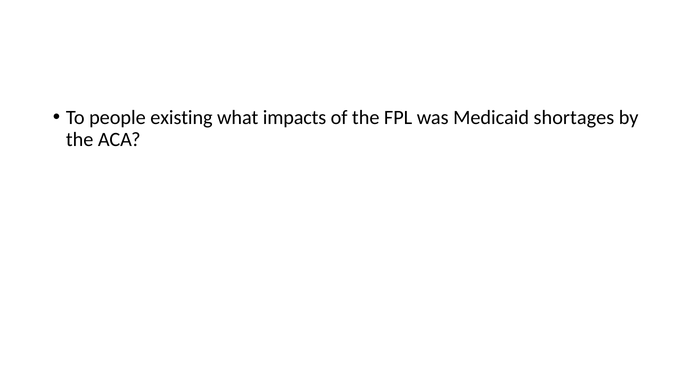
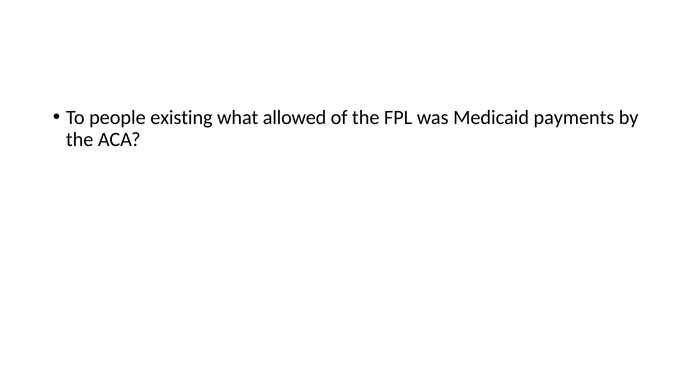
impacts: impacts -> allowed
shortages: shortages -> payments
